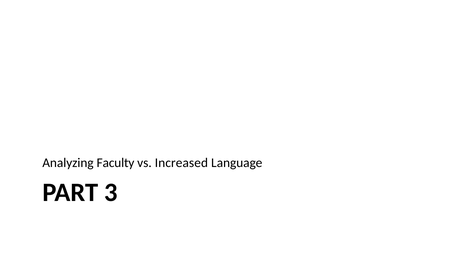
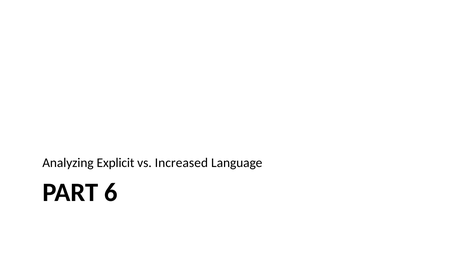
Faculty: Faculty -> Explicit
3: 3 -> 6
